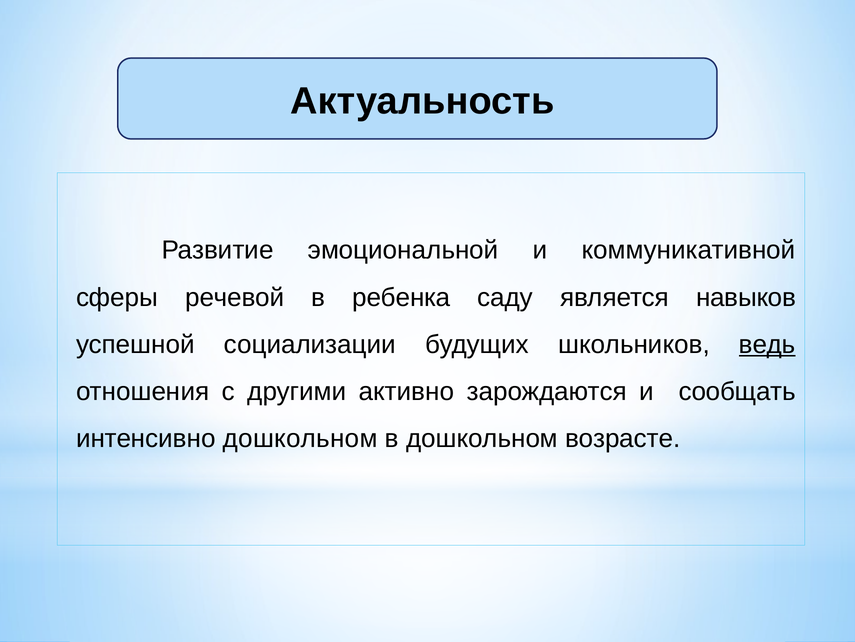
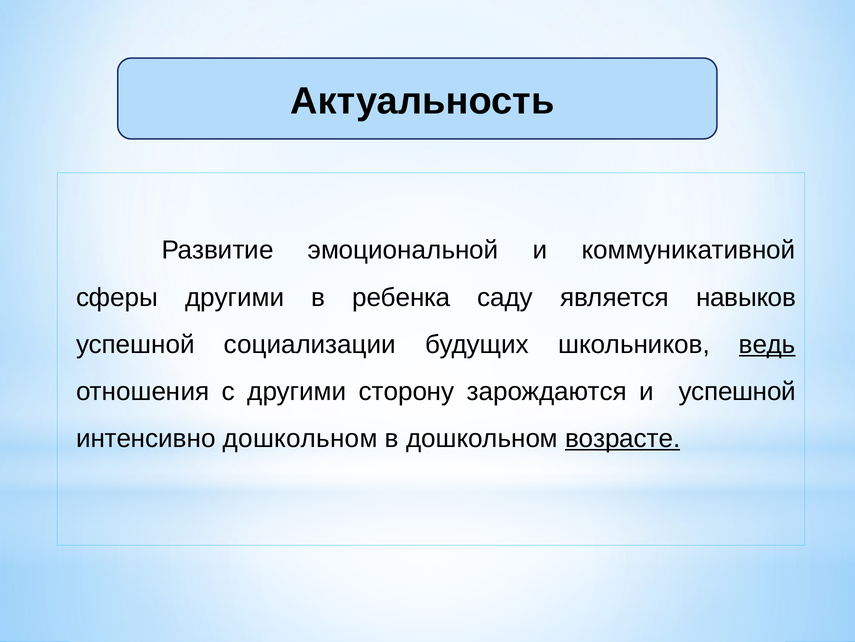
сферы речевой: речевой -> другими
активно: активно -> сторону
и сообщать: сообщать -> успешной
возрасте underline: none -> present
